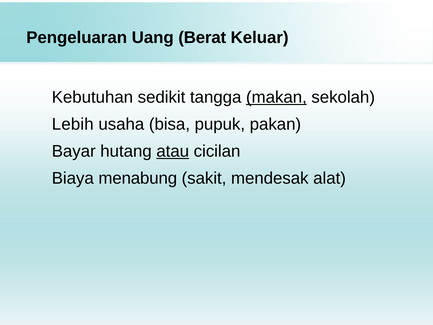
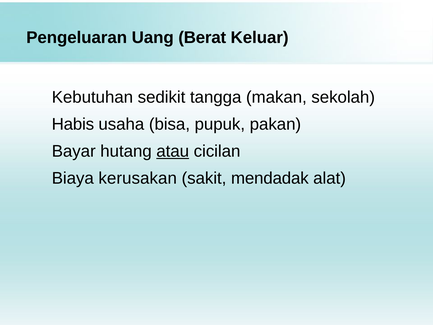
makan underline: present -> none
Lebih: Lebih -> Habis
menabung: menabung -> kerusakan
mendesak: mendesak -> mendadak
